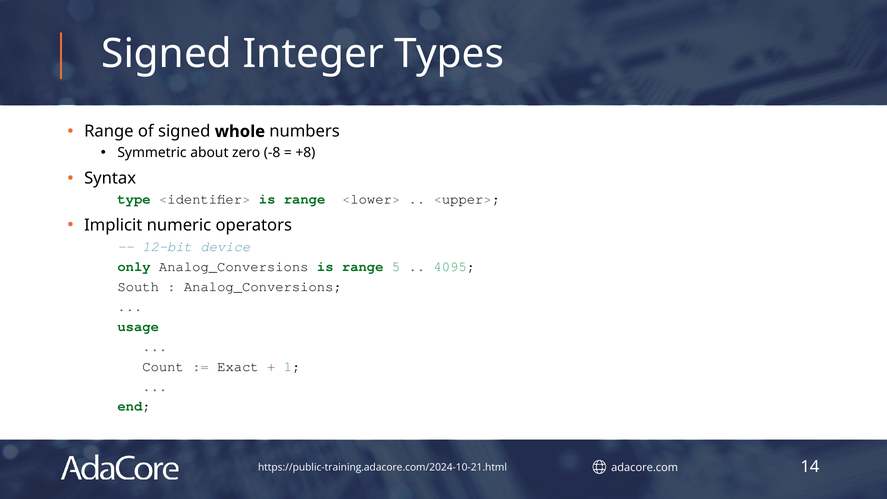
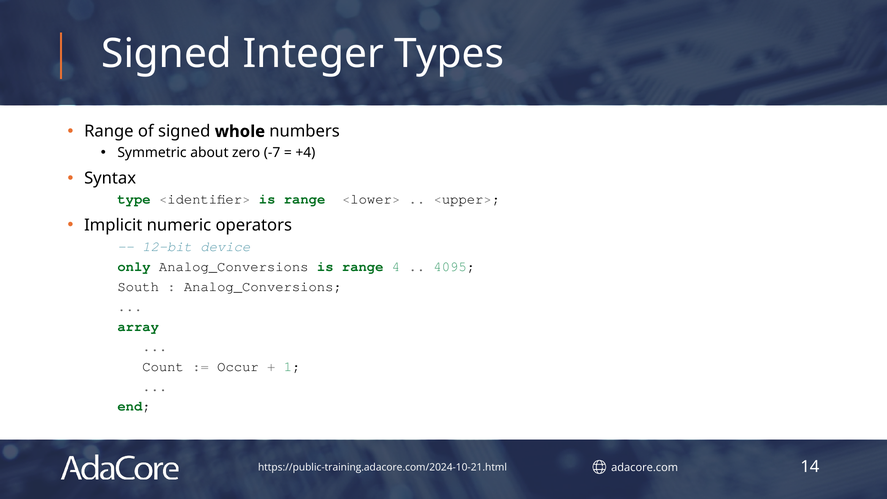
-8: -8 -> -7
+8: +8 -> +4
5: 5 -> 4
usage: usage -> array
Exact: Exact -> Occur
